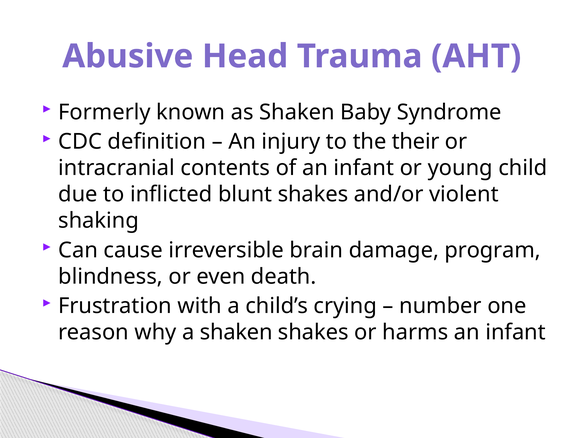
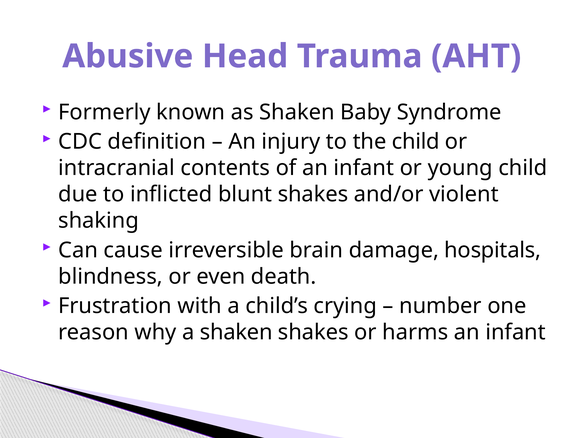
the their: their -> child
program: program -> hospitals
